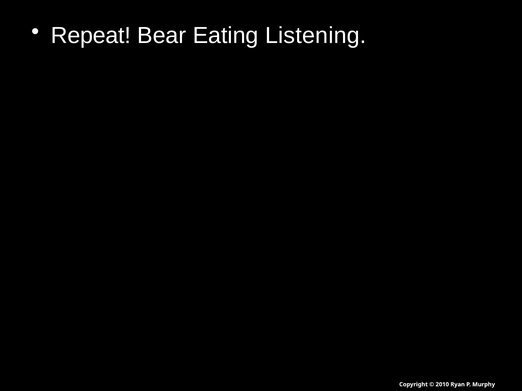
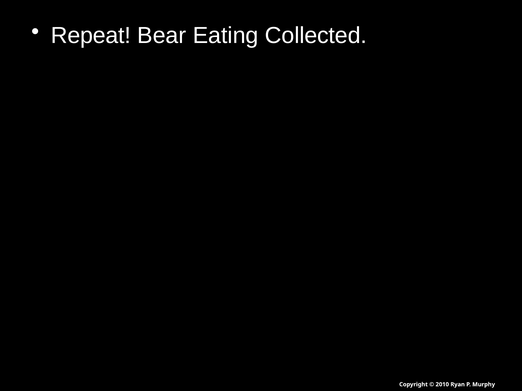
Listening: Listening -> Collected
